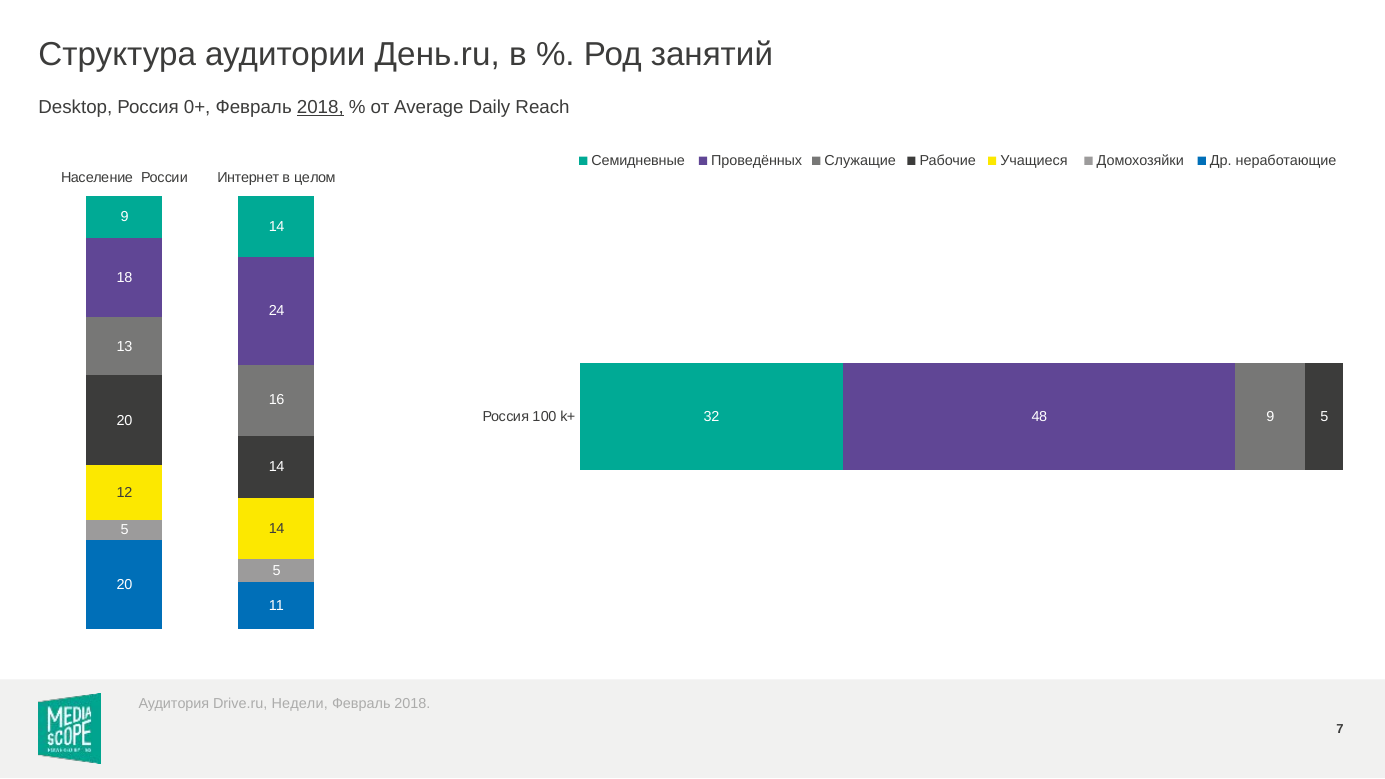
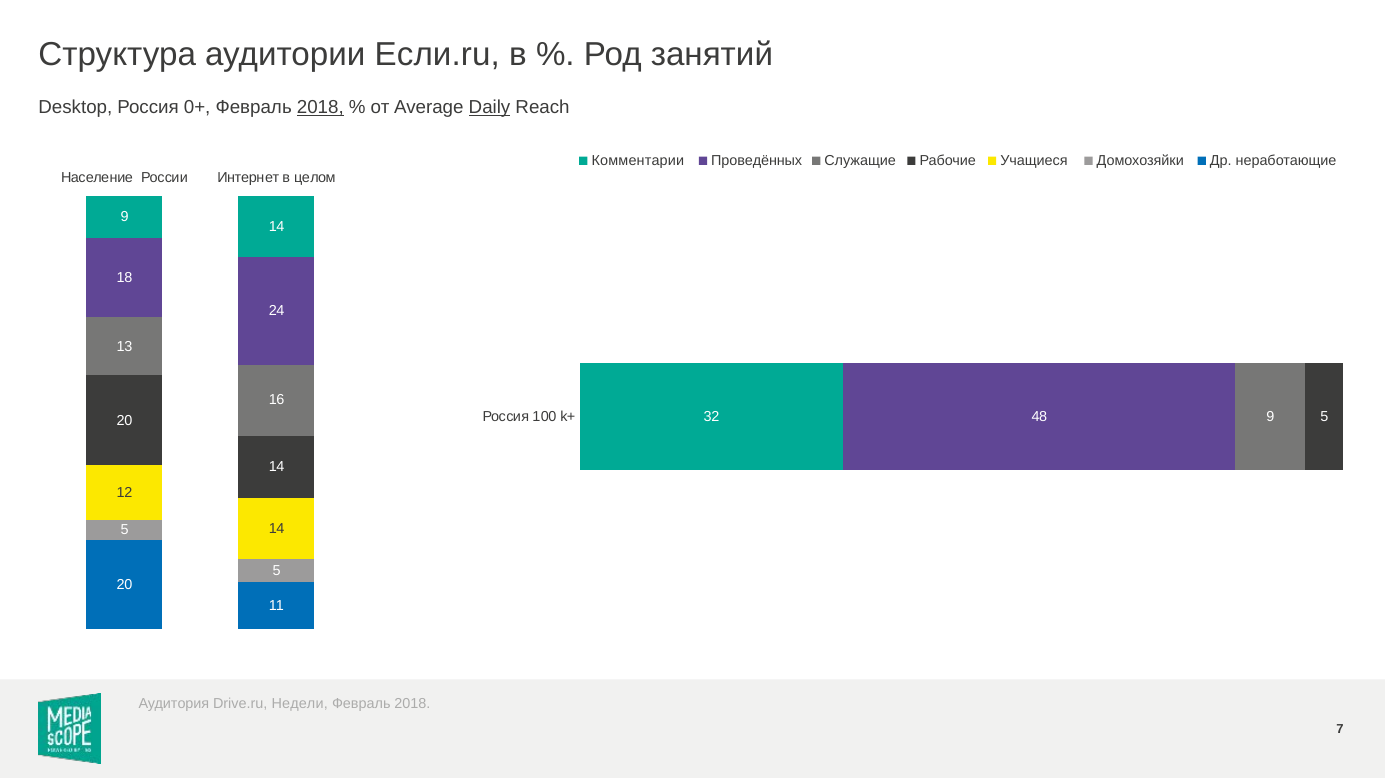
День.ru: День.ru -> Если.ru
Daily underline: none -> present
Семидневные: Семидневные -> Комментарии
